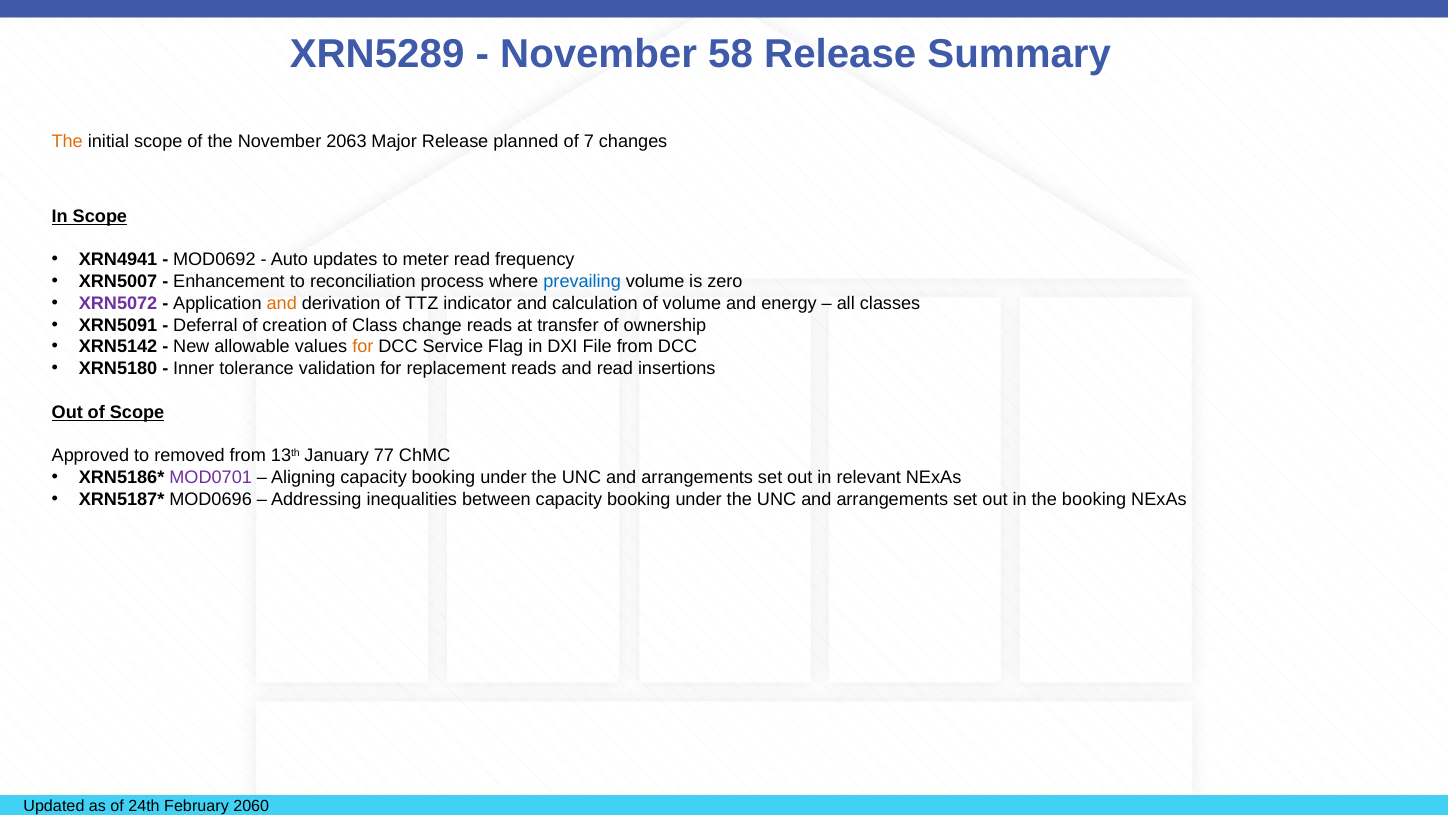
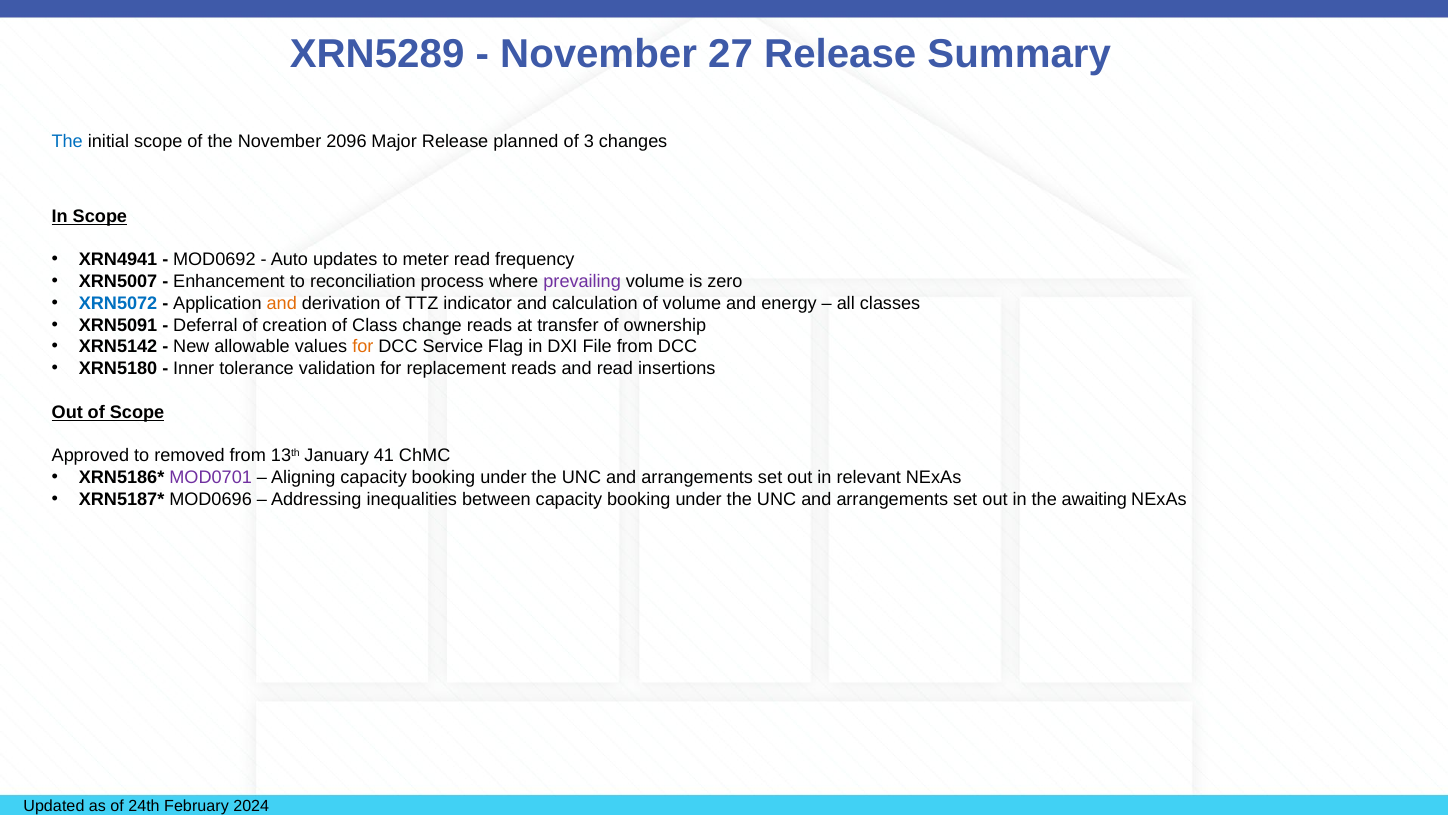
58: 58 -> 27
The at (67, 141) colour: orange -> blue
2063: 2063 -> 2096
7: 7 -> 3
prevailing colour: blue -> purple
XRN5072 colour: purple -> blue
77: 77 -> 41
the booking: booking -> awaiting
2060: 2060 -> 2024
